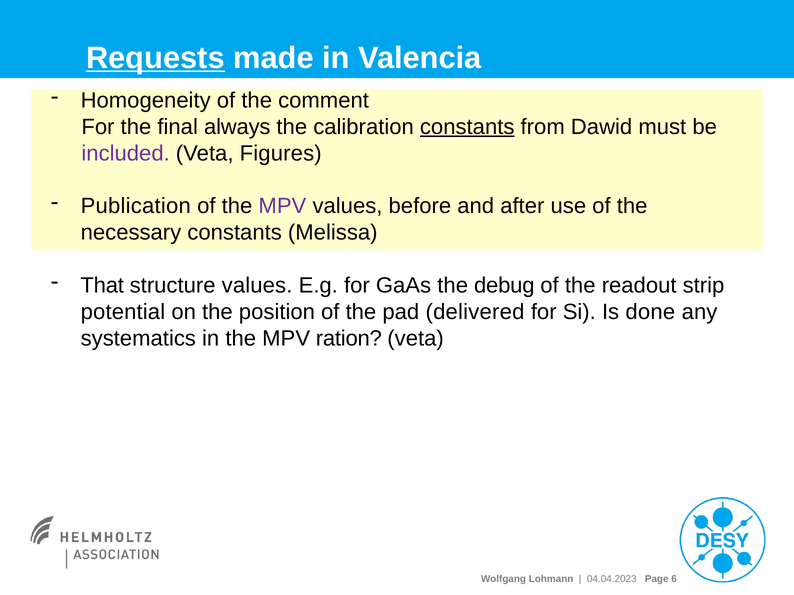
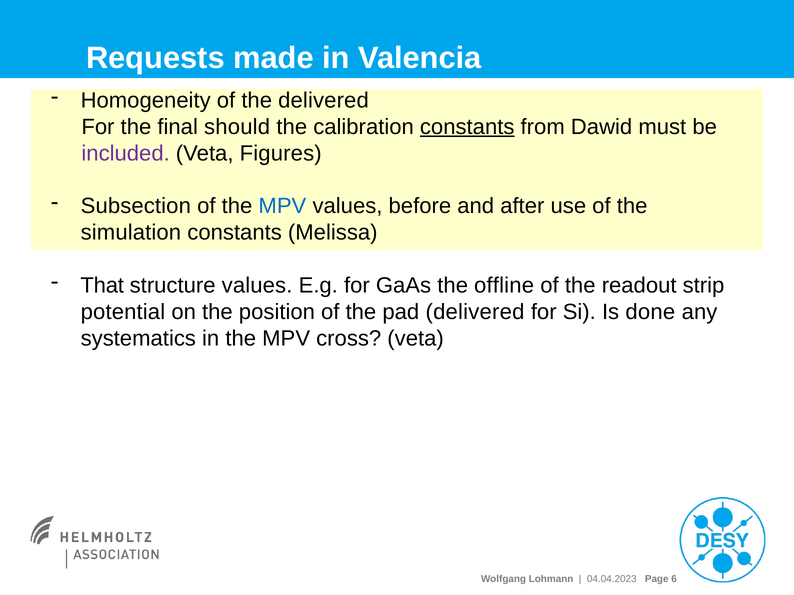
Requests underline: present -> none
the comment: comment -> delivered
always: always -> should
Publication: Publication -> Subsection
MPV at (282, 206) colour: purple -> blue
necessary: necessary -> simulation
debug: debug -> offline
ration: ration -> cross
